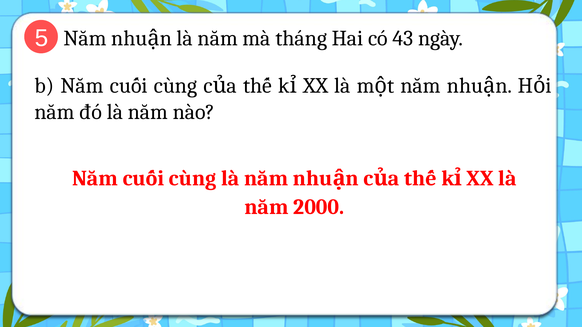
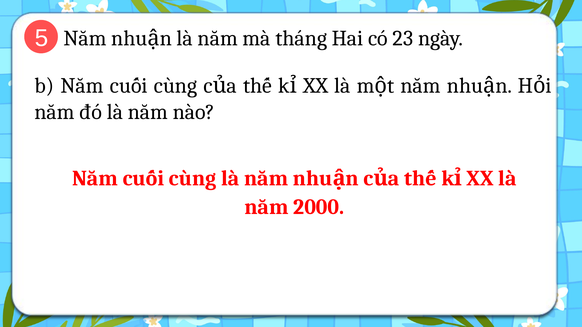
43: 43 -> 23
